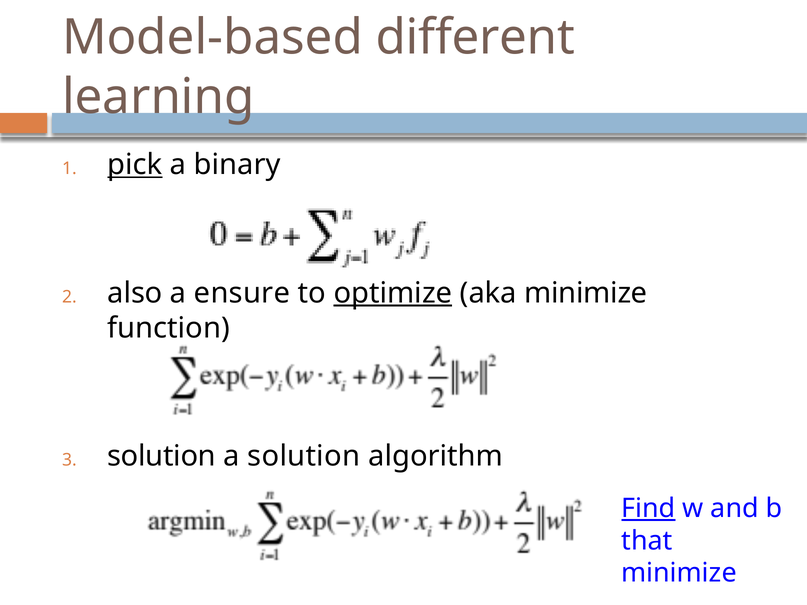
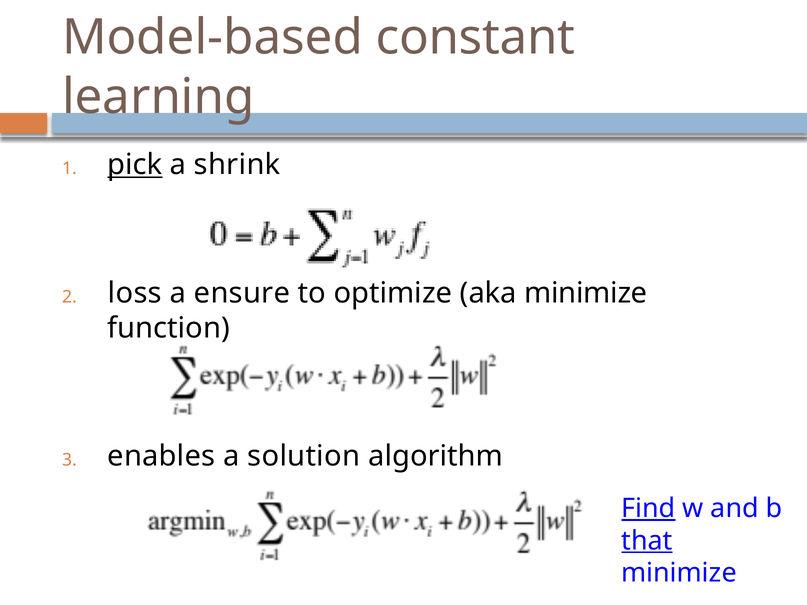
different: different -> constant
binary: binary -> shrink
also: also -> loss
optimize underline: present -> none
solution at (162, 456): solution -> enables
that underline: none -> present
